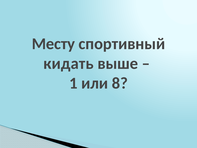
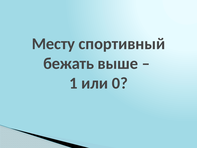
кидать: кидать -> бежать
8: 8 -> 0
